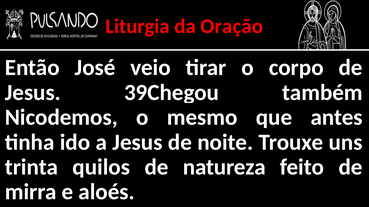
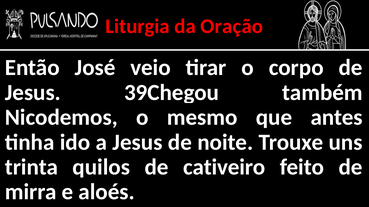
natureza: natureza -> cativeiro
